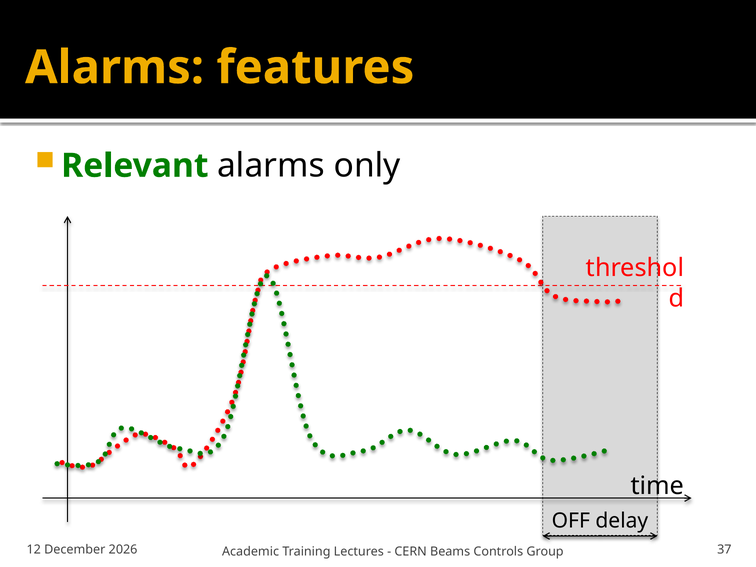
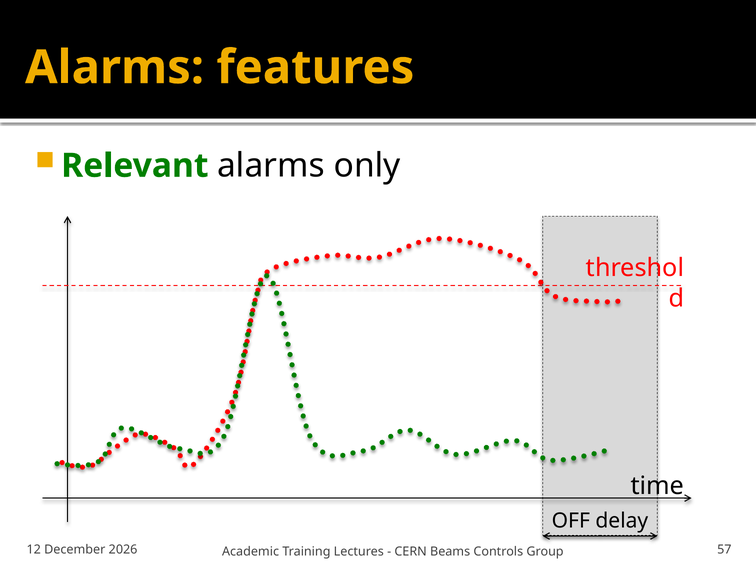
37: 37 -> 57
